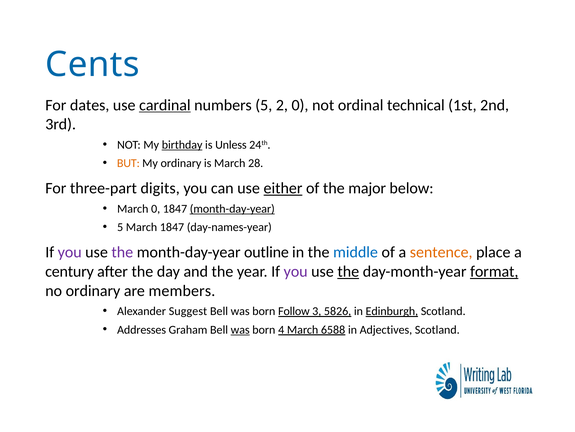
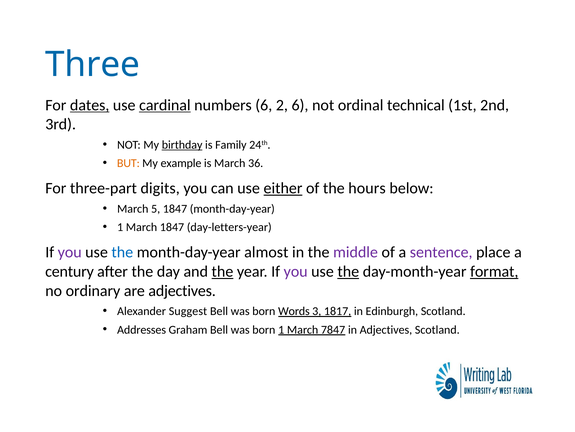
Cents: Cents -> Three
dates underline: none -> present
numbers 5: 5 -> 6
2 0: 0 -> 6
Unless: Unless -> Family
My ordinary: ordinary -> example
28: 28 -> 36
major: major -> hours
March 0: 0 -> 5
month-day-year at (232, 209) underline: present -> none
5 at (120, 227): 5 -> 1
day-names-year: day-names-year -> day-letters-year
the at (122, 252) colour: purple -> blue
outline: outline -> almost
middle colour: blue -> purple
sentence colour: orange -> purple
the at (222, 271) underline: none -> present
are members: members -> adjectives
Follow: Follow -> Words
5826: 5826 -> 1817
Edinburgh underline: present -> none
was at (240, 329) underline: present -> none
born 4: 4 -> 1
6588: 6588 -> 7847
